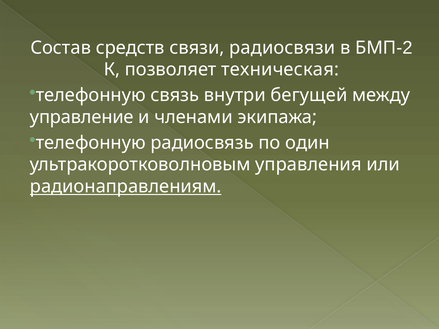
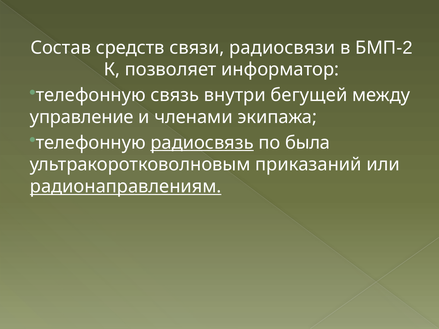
техническая: техническая -> информатор
радиосвязь underline: none -> present
один: один -> была
управления: управления -> приказаний
